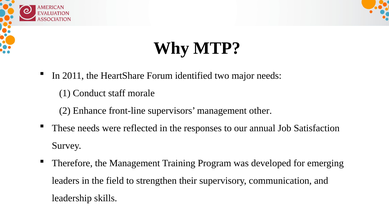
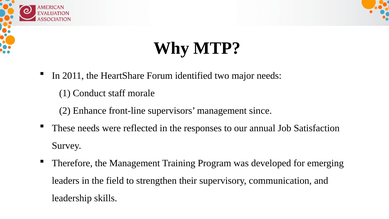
other: other -> since
